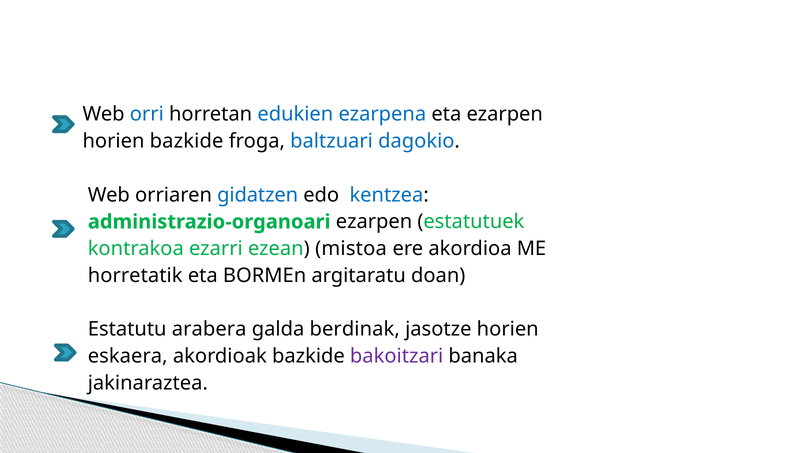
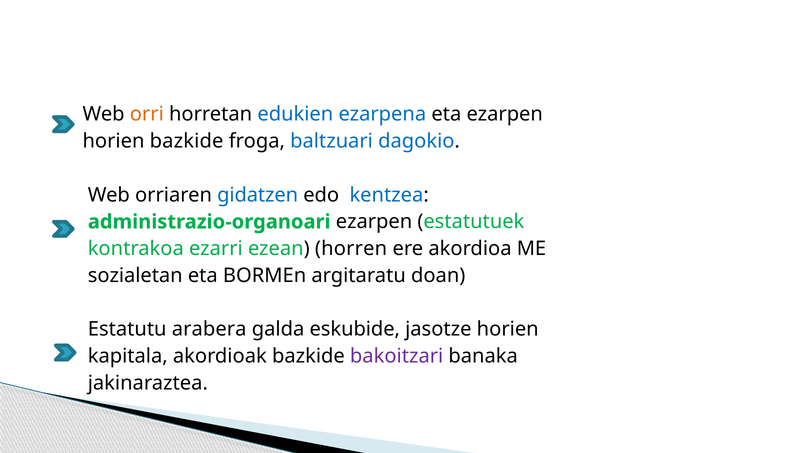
orri colour: blue -> orange
mistoa: mistoa -> horren
horretatik: horretatik -> sozialetan
berdinak: berdinak -> eskubide
eskaera: eskaera -> kapitala
